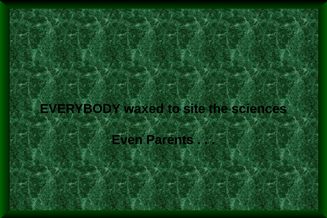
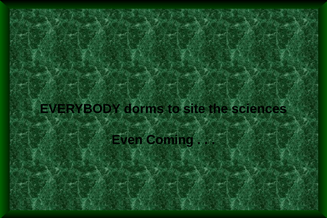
waxed: waxed -> dorms
Parents: Parents -> Coming
